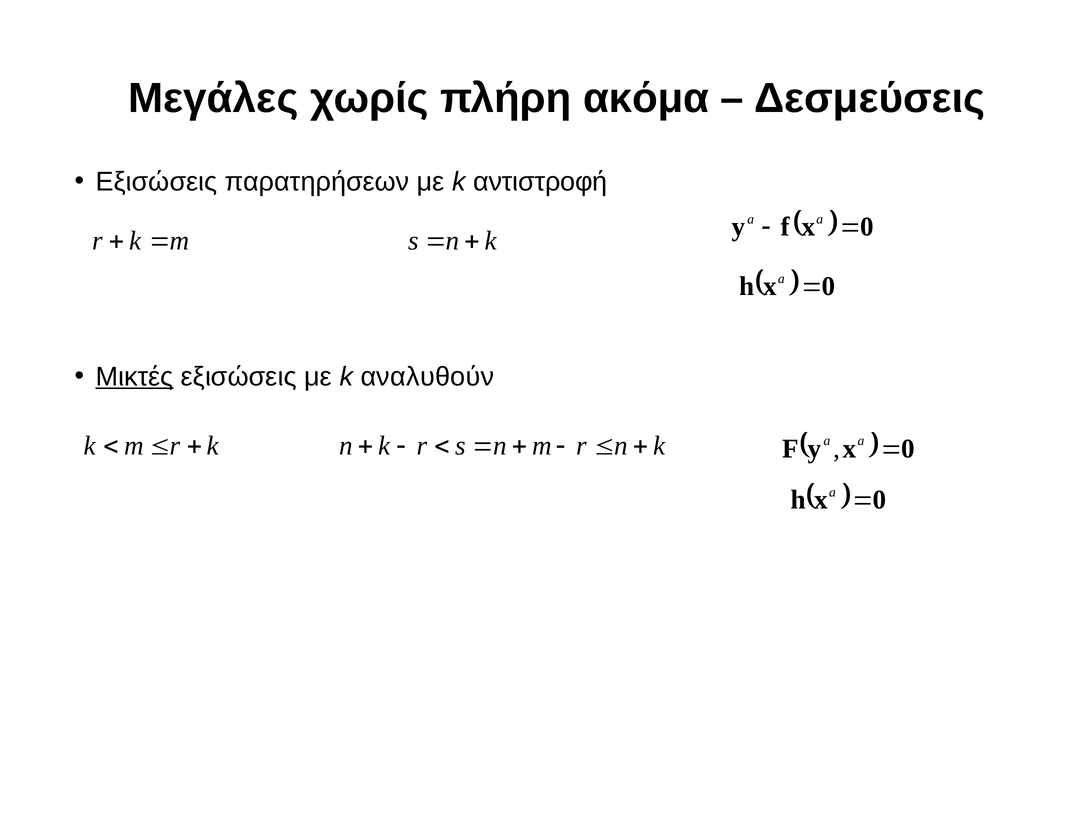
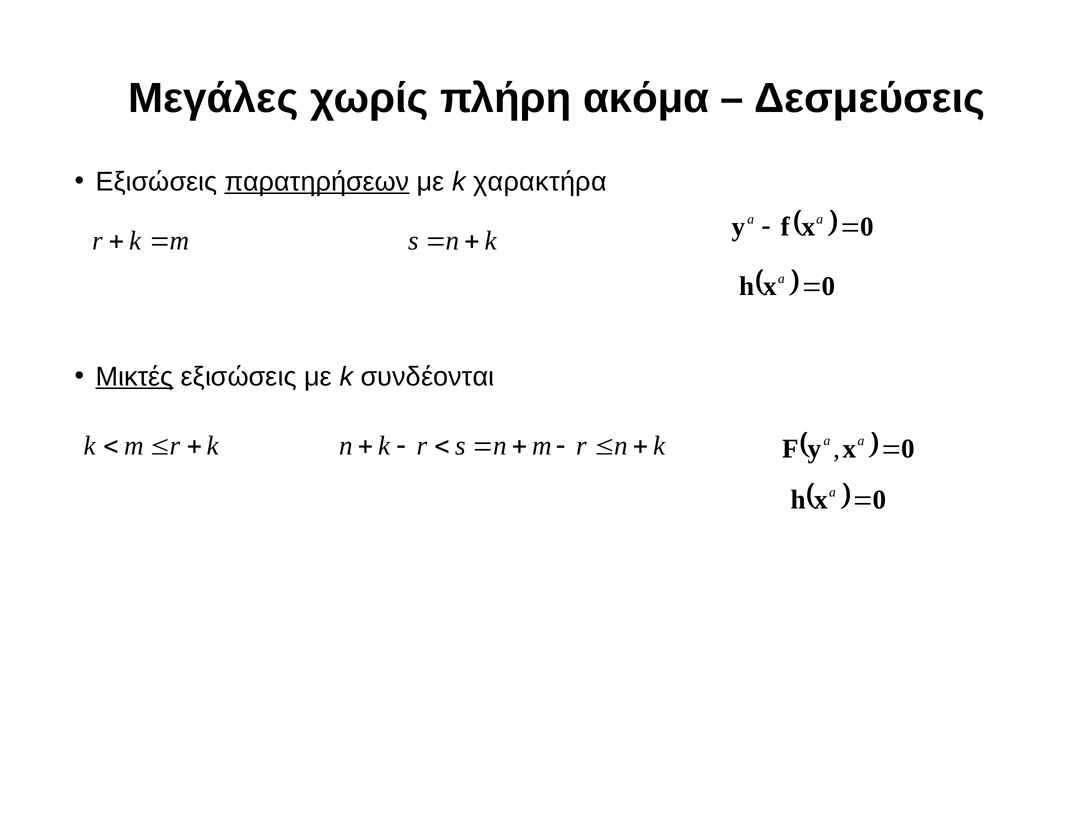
παρατηρήσεων underline: none -> present
αντιστροφή: αντιστροφή -> χαρακτήρα
αναλυθούν: αναλυθούν -> συνδέονται
